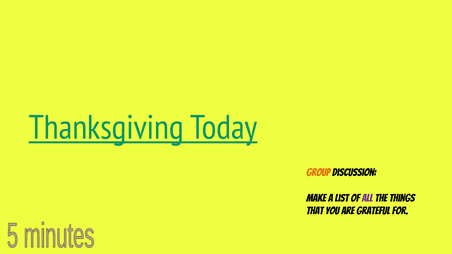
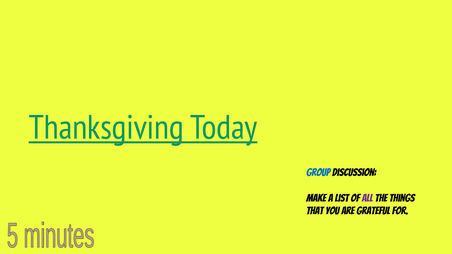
Group colour: orange -> blue
